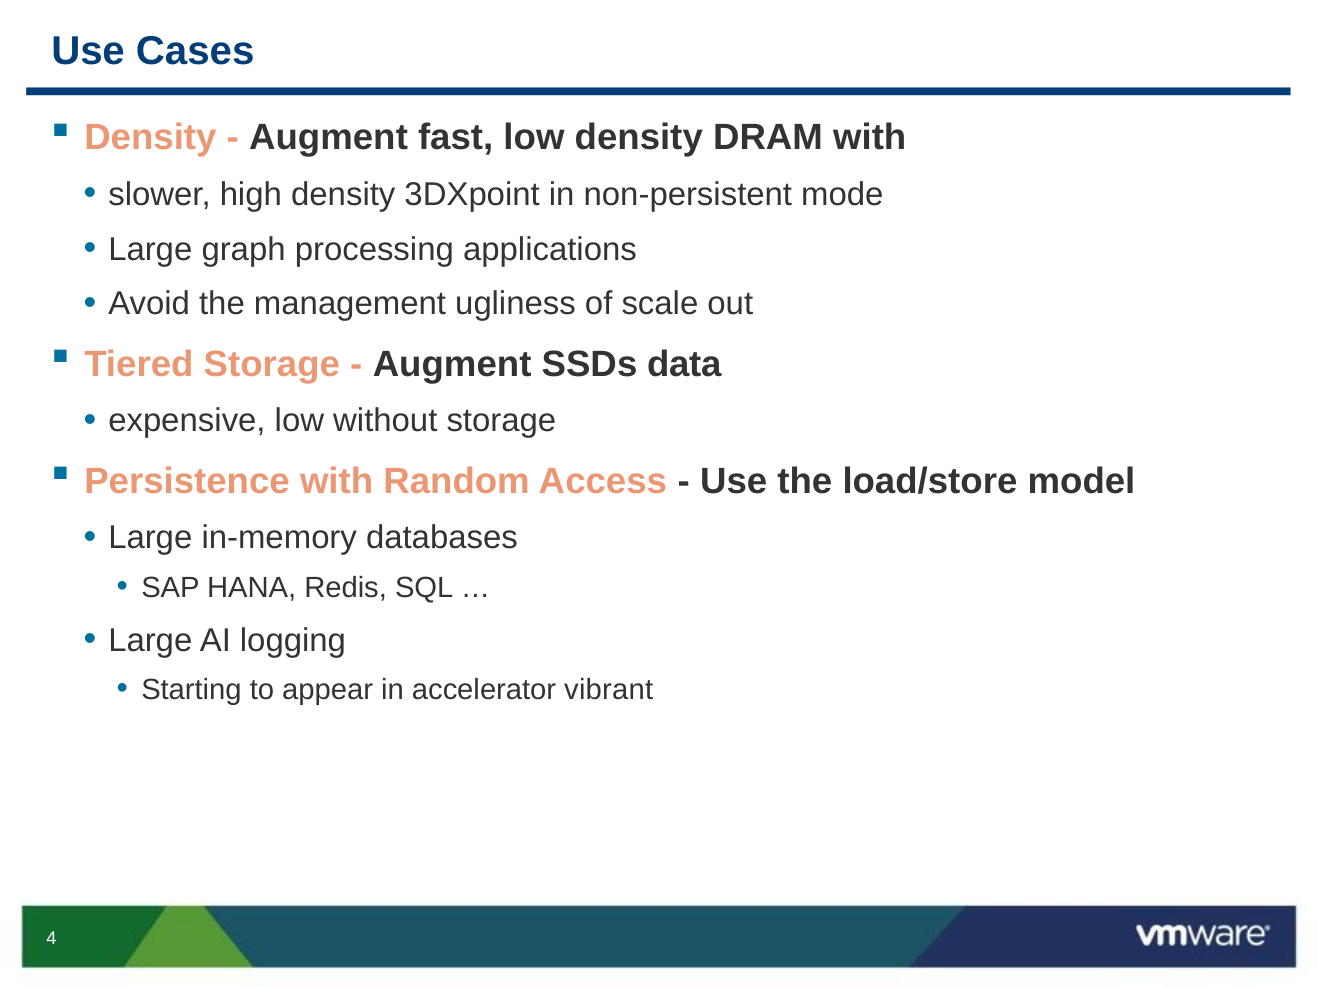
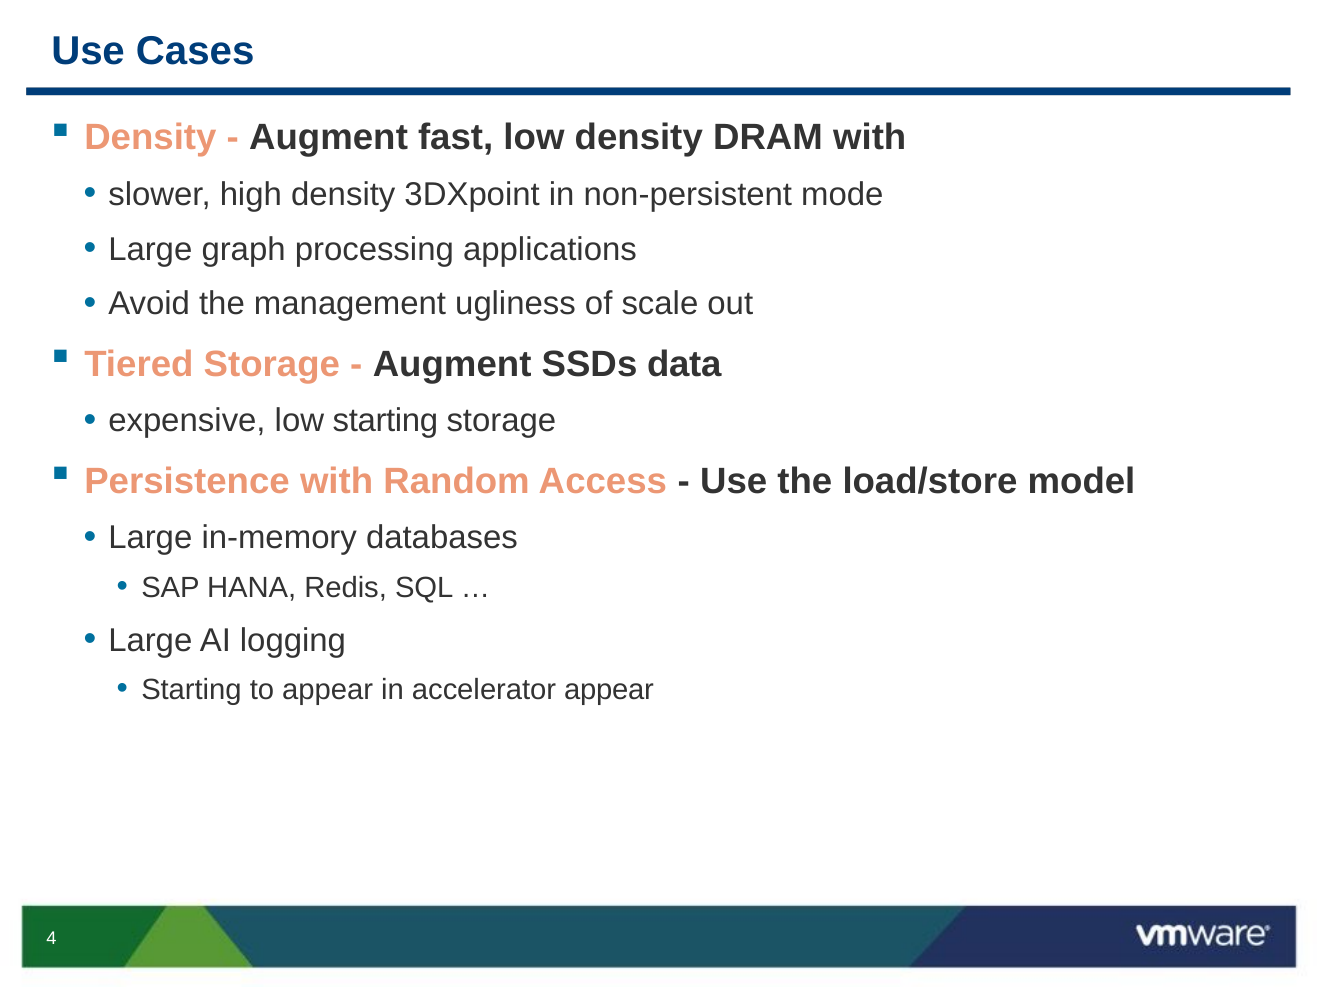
low without: without -> starting
accelerator vibrant: vibrant -> appear
